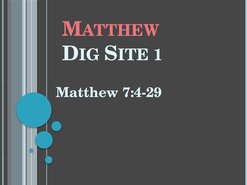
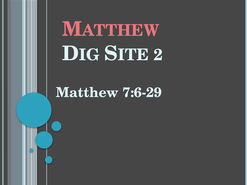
1: 1 -> 2
7:4-29: 7:4-29 -> 7:6-29
